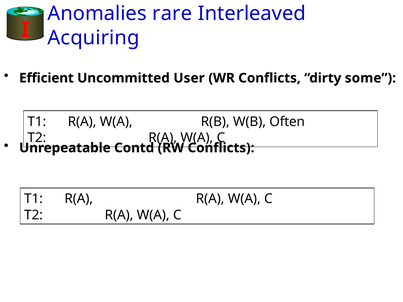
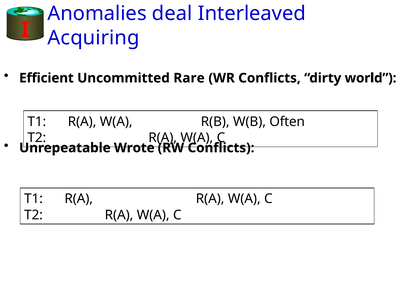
rare: rare -> deal
User: User -> Rare
some: some -> world
Contd: Contd -> Wrote
